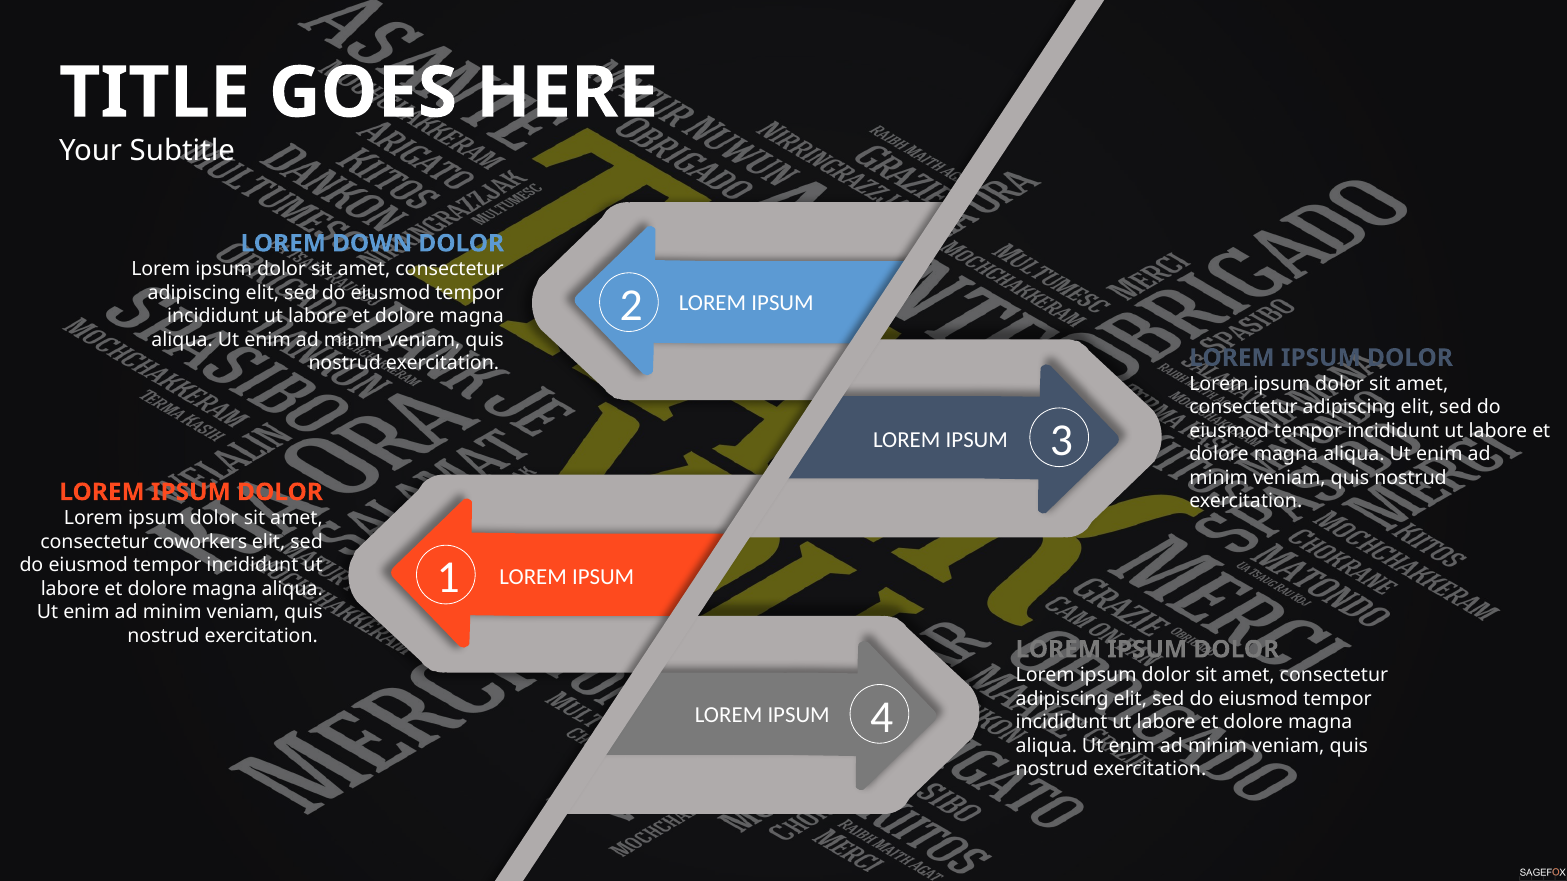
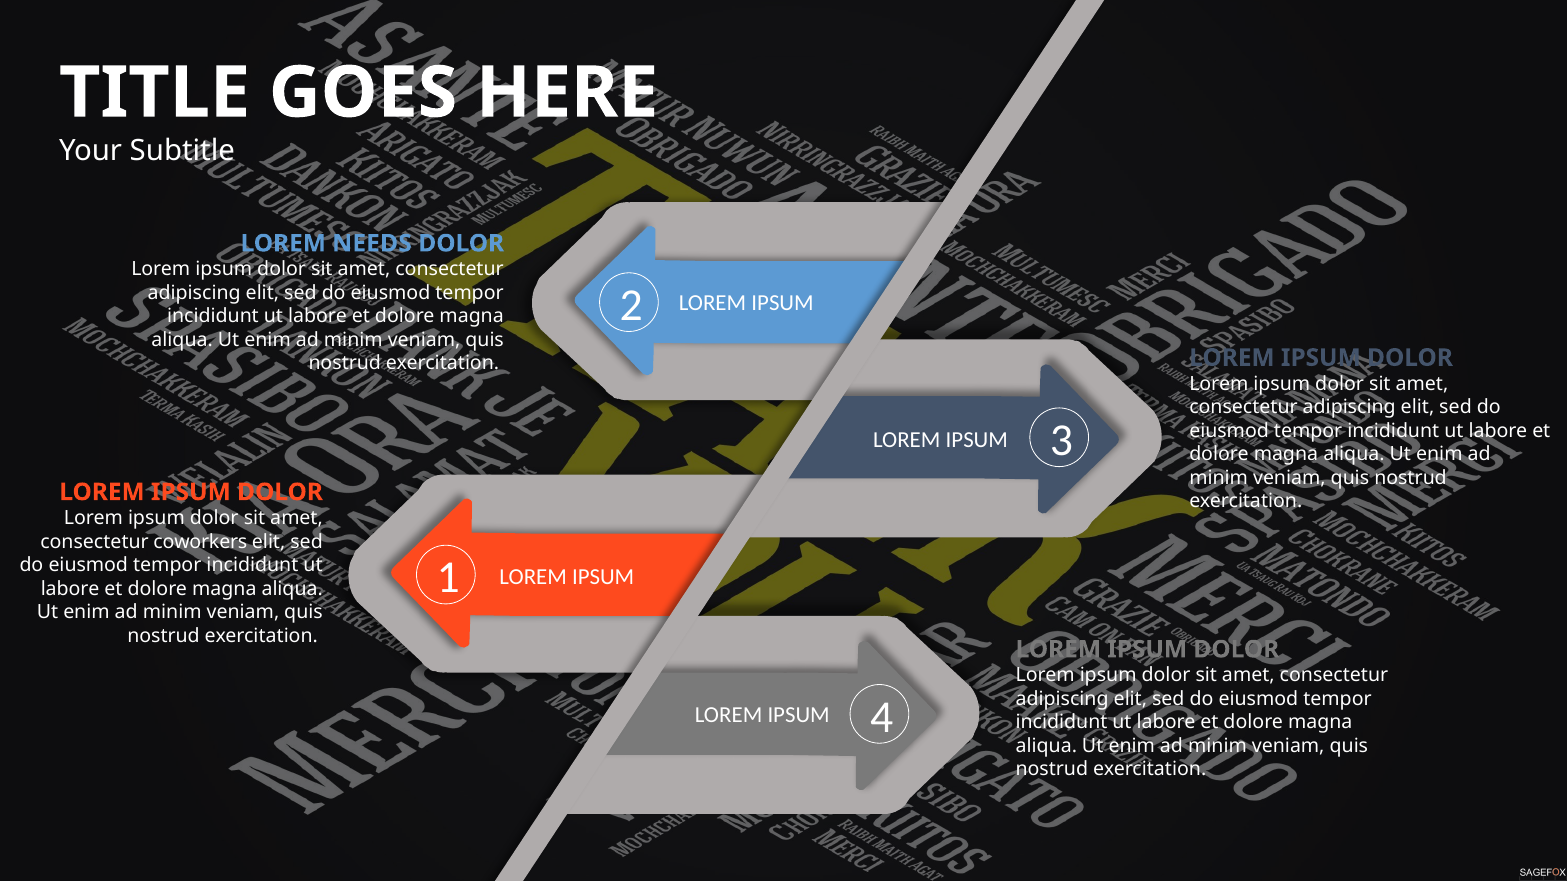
DOWN: DOWN -> NEEDS
